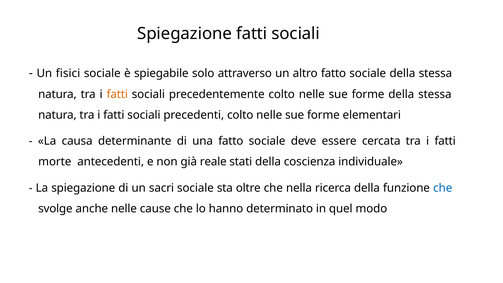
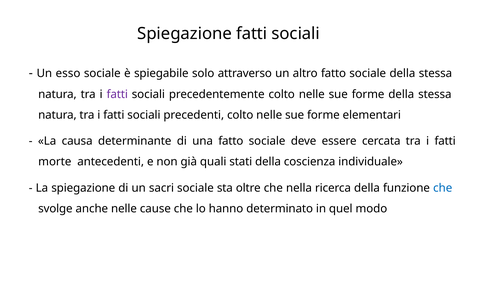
fisici: fisici -> esso
fatti at (117, 94) colour: orange -> purple
reale: reale -> quali
